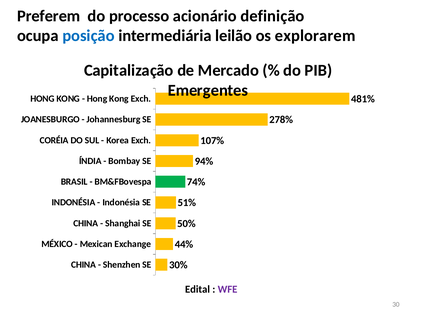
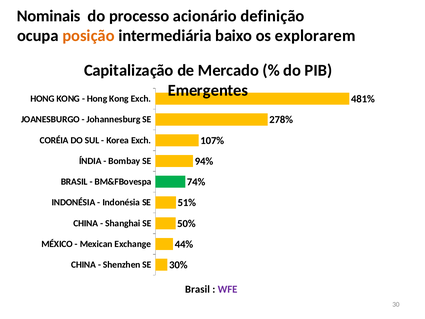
Preferem: Preferem -> Nominais
posição colour: blue -> orange
leilão: leilão -> baixo
Edital at (198, 289): Edital -> Brasil
